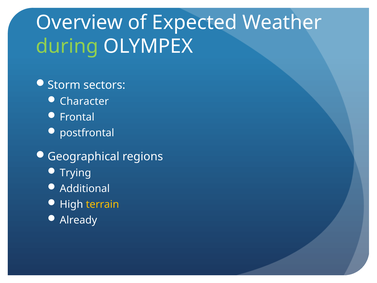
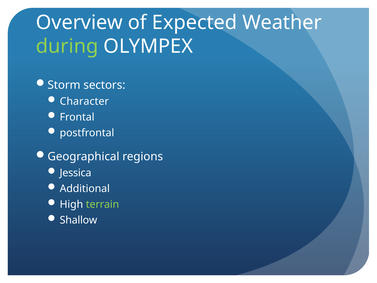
Trying: Trying -> Jessica
terrain colour: yellow -> light green
Already: Already -> Shallow
